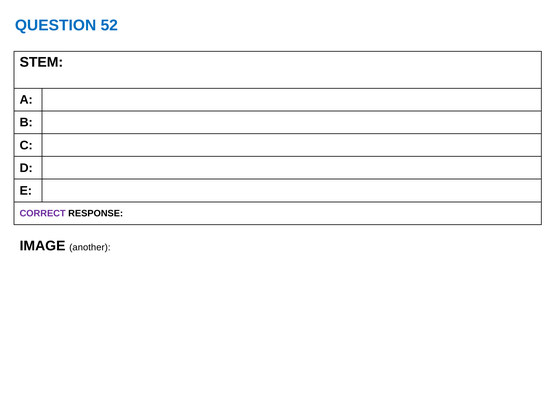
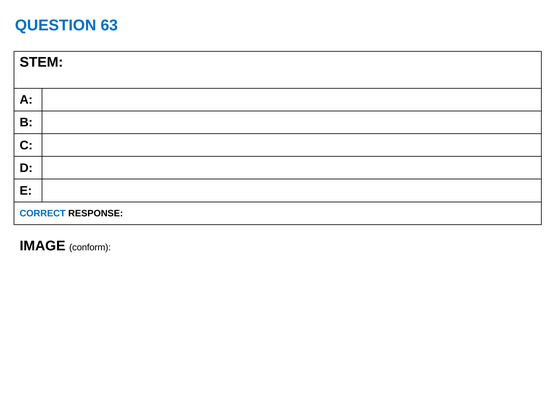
52: 52 -> 63
CORRECT colour: purple -> blue
another: another -> conform
